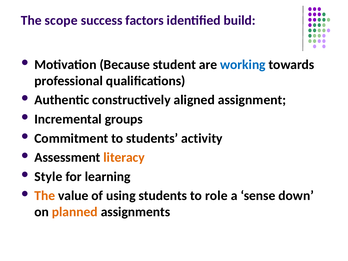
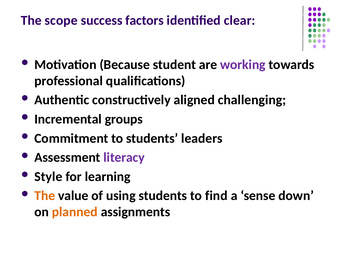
build: build -> clear
working colour: blue -> purple
assignment: assignment -> challenging
activity: activity -> leaders
literacy colour: orange -> purple
role: role -> find
